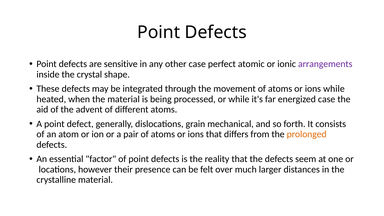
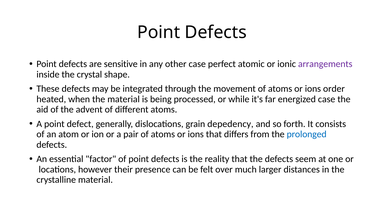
ions while: while -> order
mechanical: mechanical -> depedency
prolonged colour: orange -> blue
